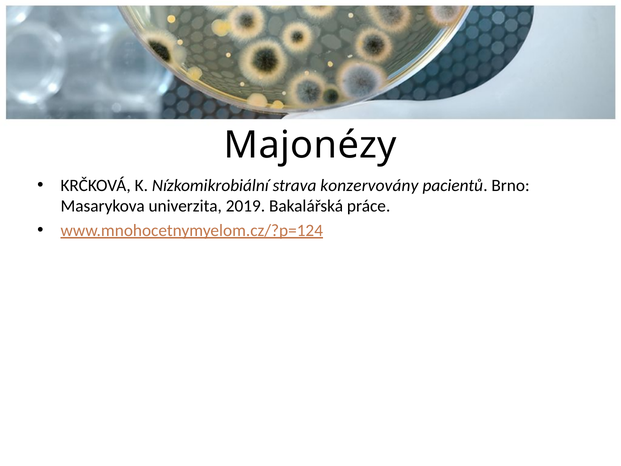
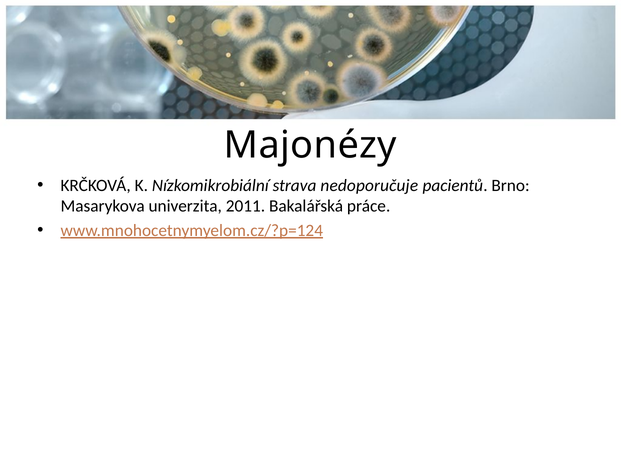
konzervovány: konzervovány -> nedoporučuje
2019: 2019 -> 2011
